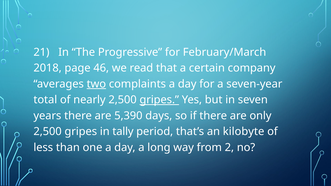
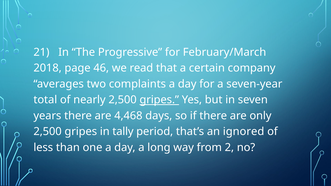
two underline: present -> none
5,390: 5,390 -> 4,468
kilobyte: kilobyte -> ignored
